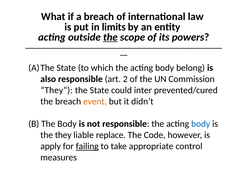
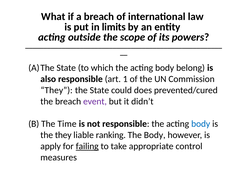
the at (110, 37) underline: present -> none
2: 2 -> 1
inter: inter -> does
event colour: orange -> purple
The Body: Body -> Time
replace: replace -> ranking
The Code: Code -> Body
